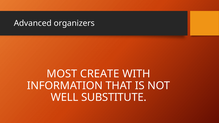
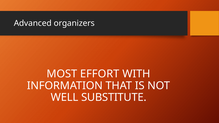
CREATE: CREATE -> EFFORT
